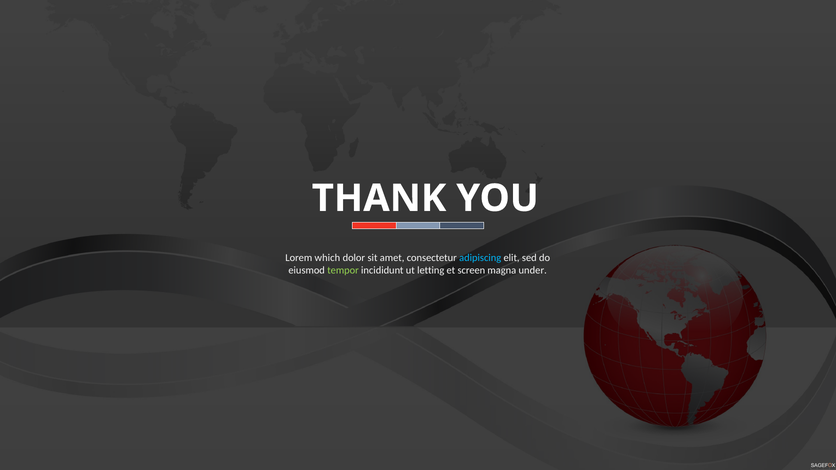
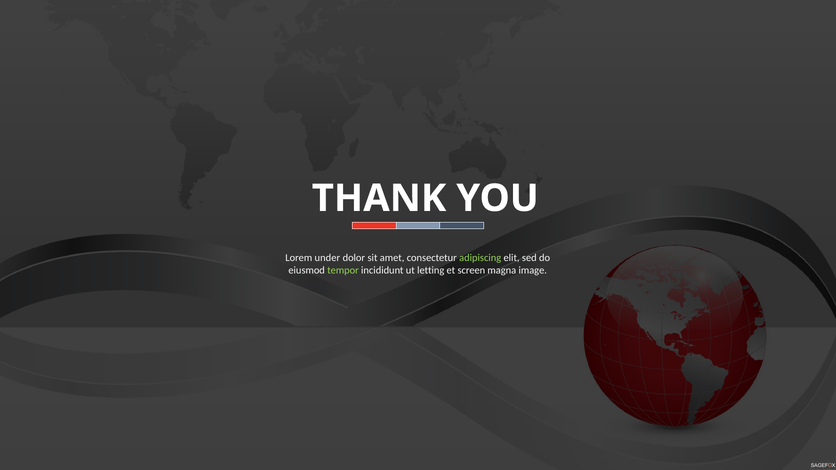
which: which -> under
adipiscing colour: light blue -> light green
under: under -> image
